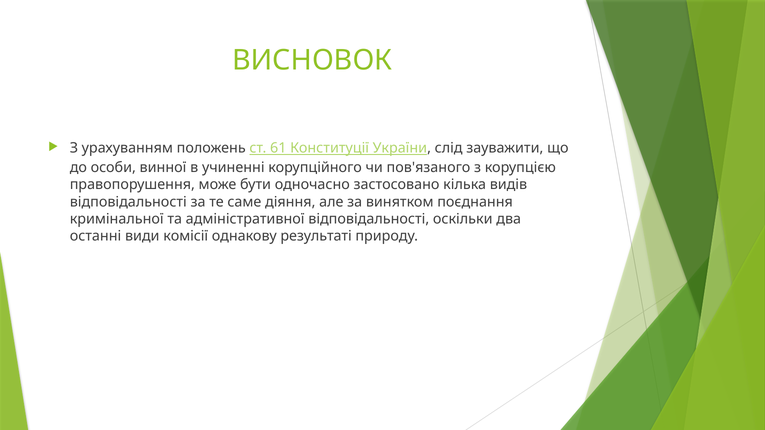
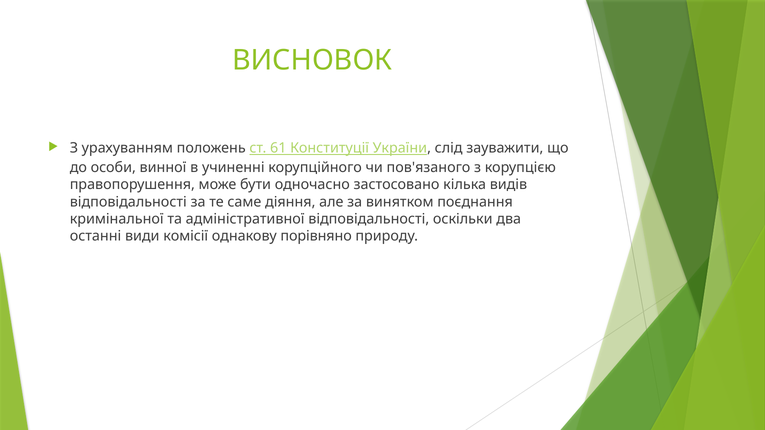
результаті: результаті -> порівняно
